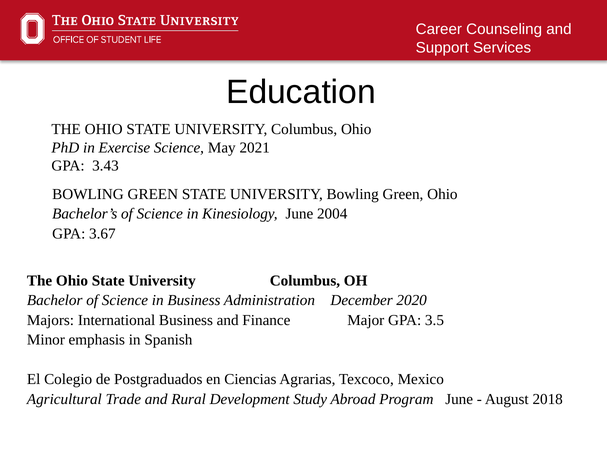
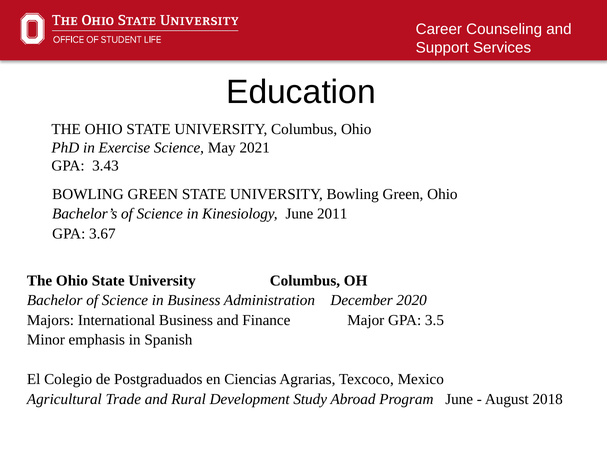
2004: 2004 -> 2011
